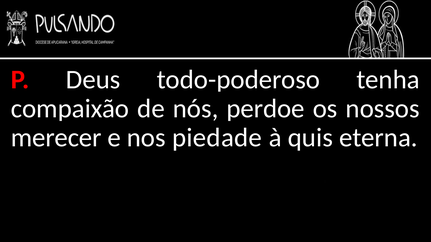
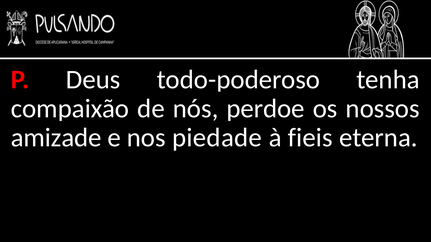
merecer: merecer -> amizade
quis: quis -> fieis
